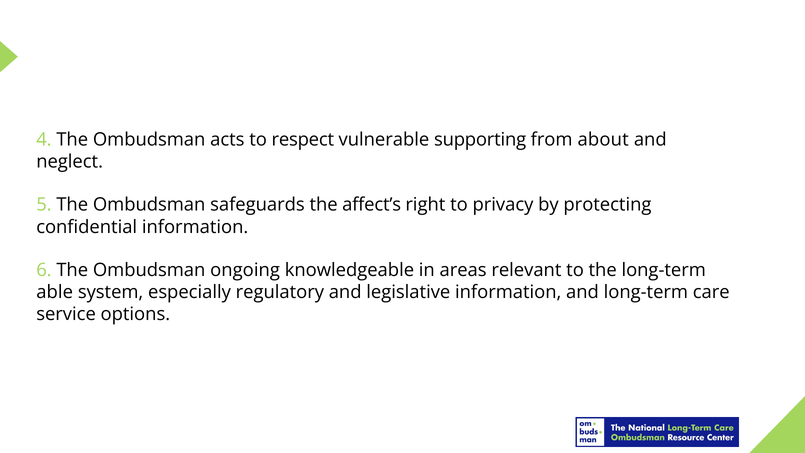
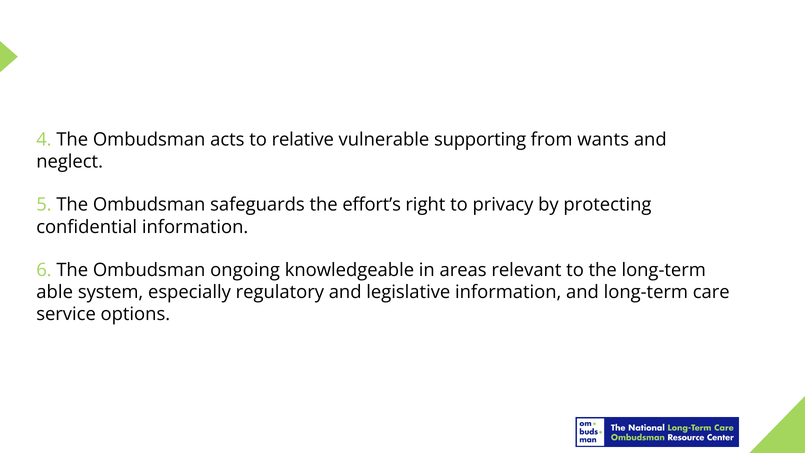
respect: respect -> relative
about: about -> wants
affect’s: affect’s -> effort’s
